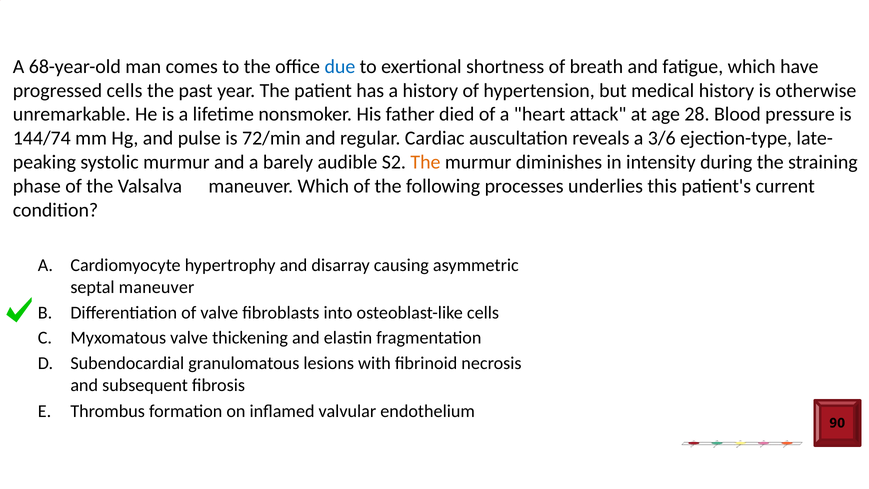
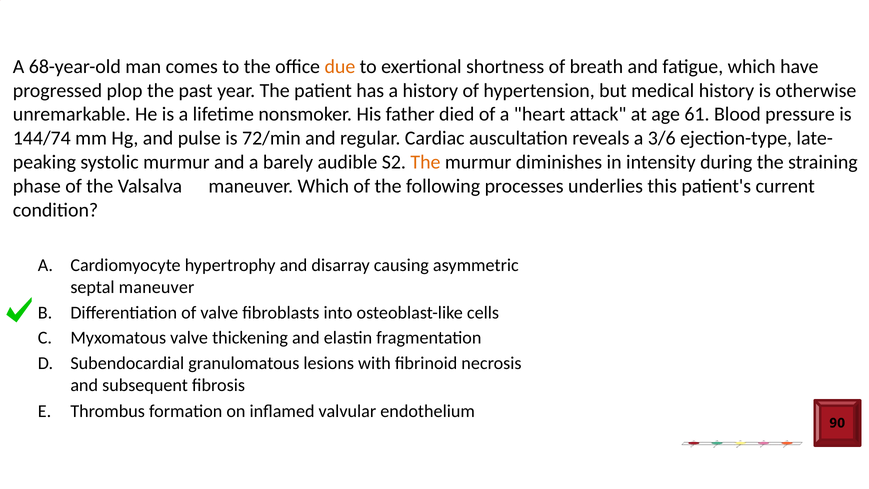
due colour: blue -> orange
progressed cells: cells -> plop
28: 28 -> 61
